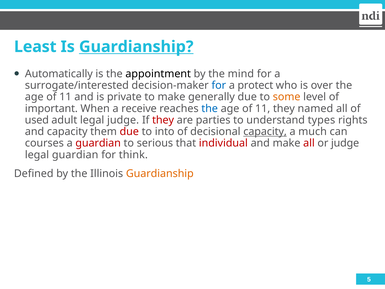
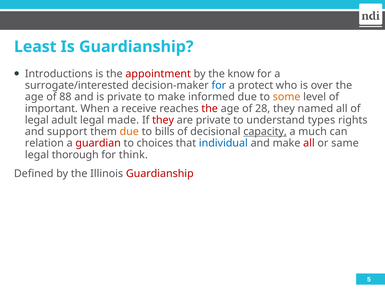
Guardianship at (136, 47) underline: present -> none
Automatically: Automatically -> Introductions
appointment colour: black -> red
mind: mind -> know
11 at (65, 97): 11 -> 88
generally: generally -> informed
the at (210, 108) colour: blue -> red
11 at (263, 108): 11 -> 28
used at (37, 120): used -> legal
legal judge: judge -> made
are parties: parties -> private
and capacity: capacity -> support
due at (129, 132) colour: red -> orange
into: into -> bills
courses: courses -> relation
serious: serious -> choices
individual colour: red -> blue
or judge: judge -> same
legal guardian: guardian -> thorough
Guardianship at (160, 173) colour: orange -> red
